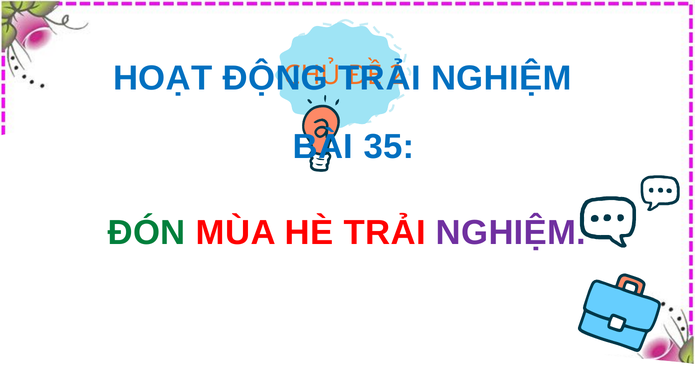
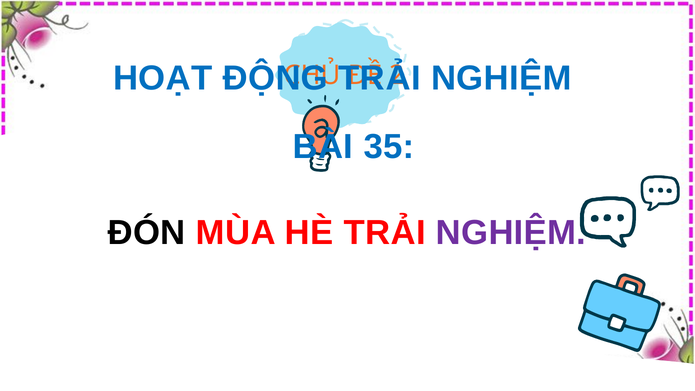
ĐÓN colour: green -> black
